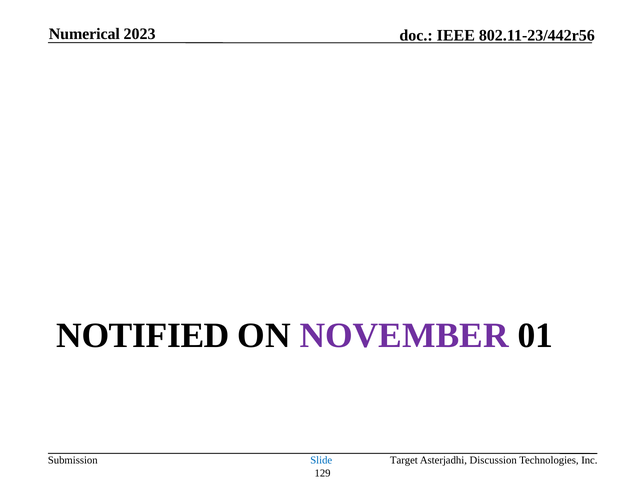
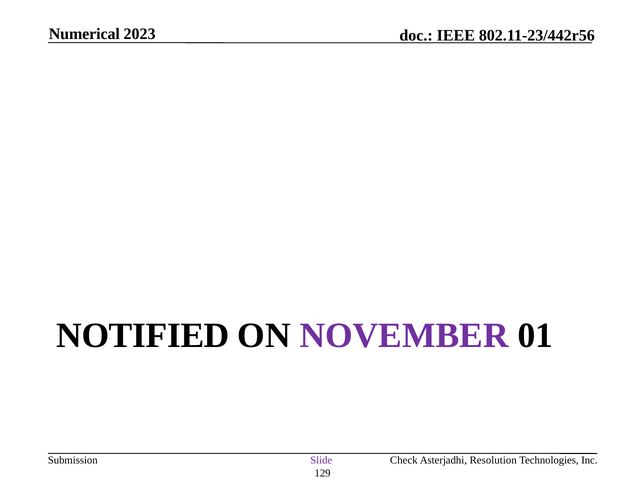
Slide colour: blue -> purple
Target: Target -> Check
Discussion: Discussion -> Resolution
